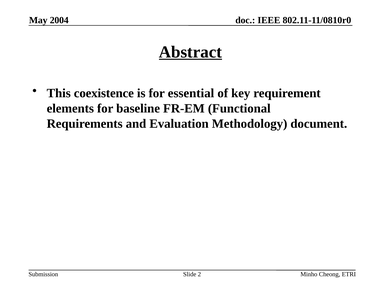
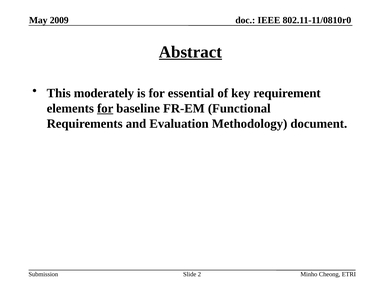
2004: 2004 -> 2009
coexistence: coexistence -> moderately
for at (105, 108) underline: none -> present
